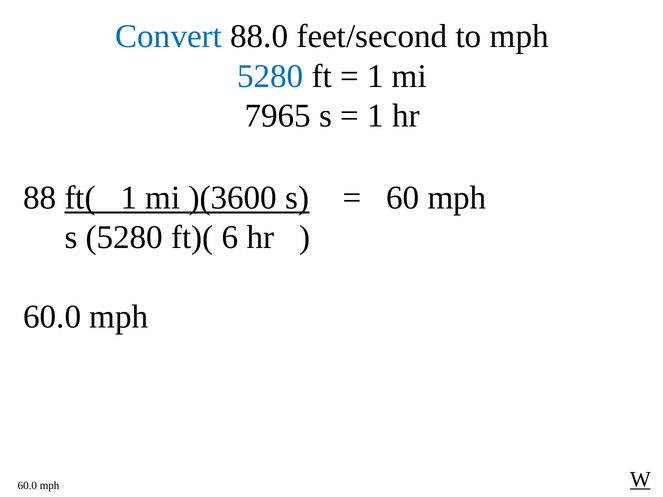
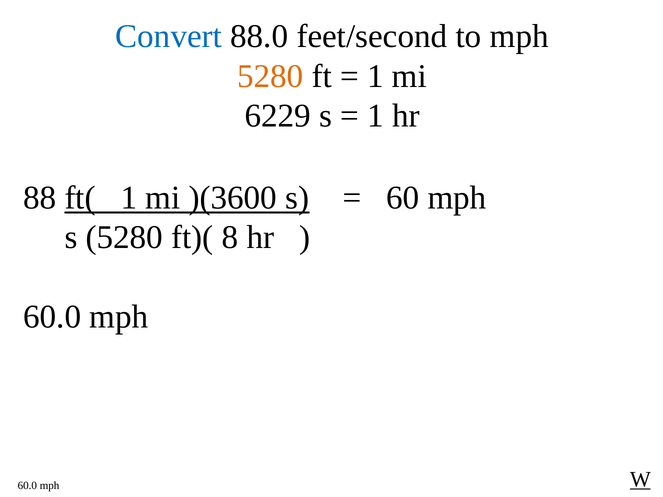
5280 at (270, 76) colour: blue -> orange
7965: 7965 -> 6229
6: 6 -> 8
